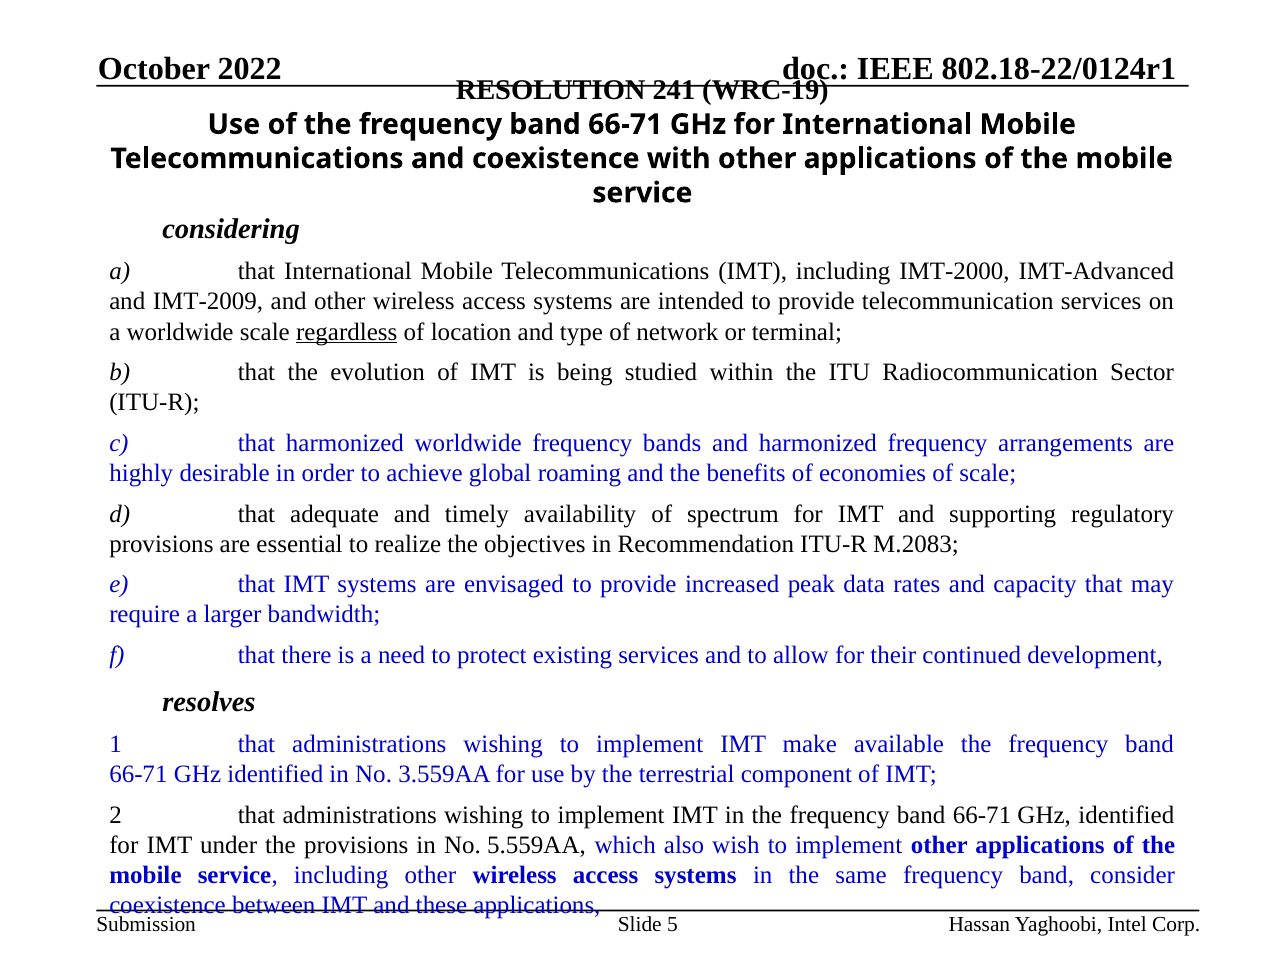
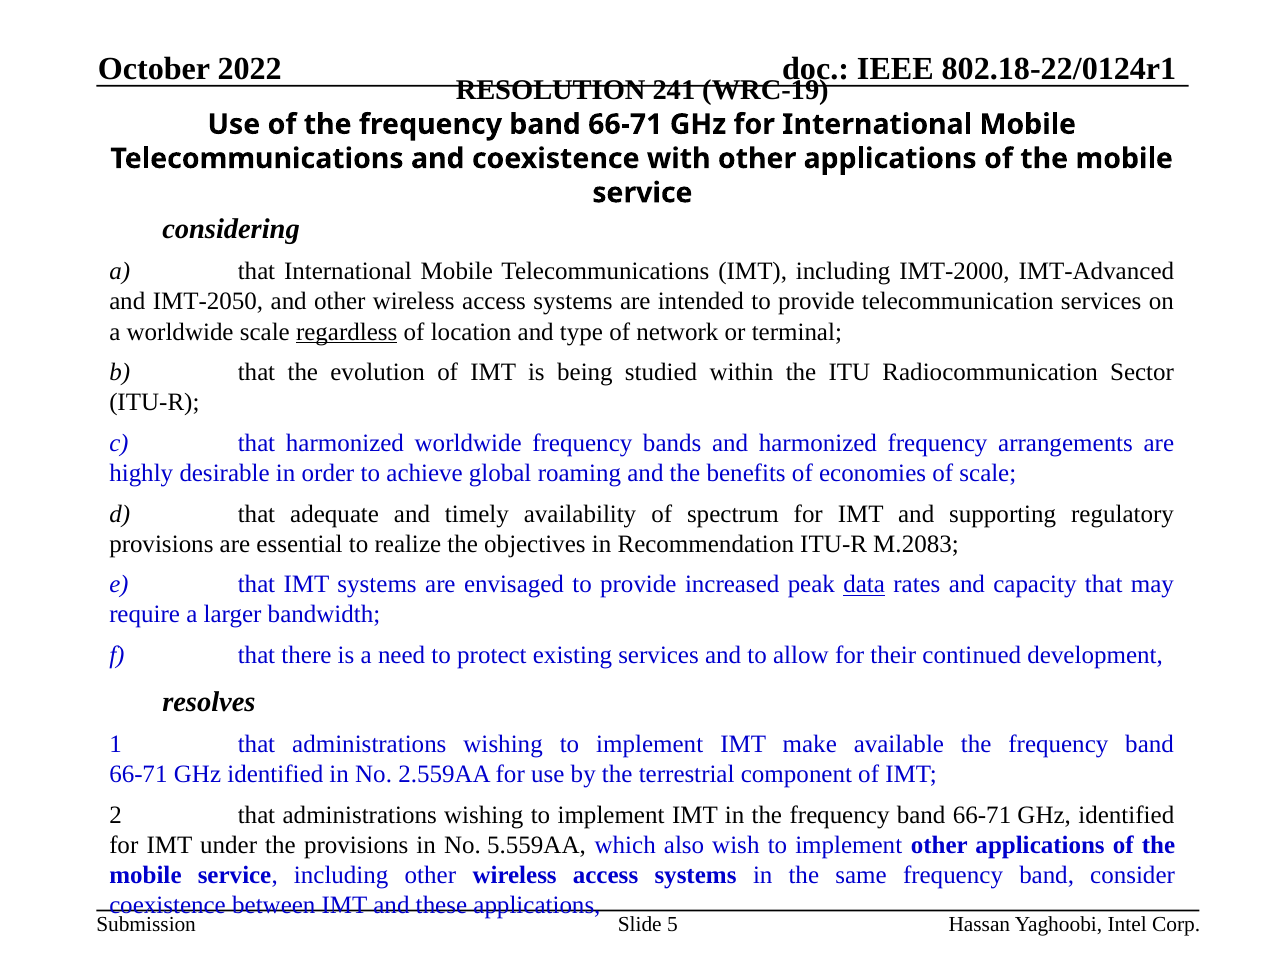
IMT‑2009: IMT‑2009 -> IMT‑2050
data underline: none -> present
3.559AA: 3.559AA -> 2.559AA
